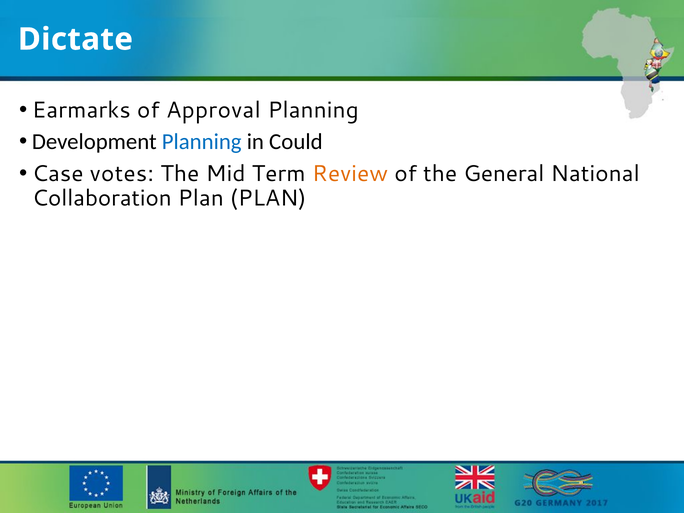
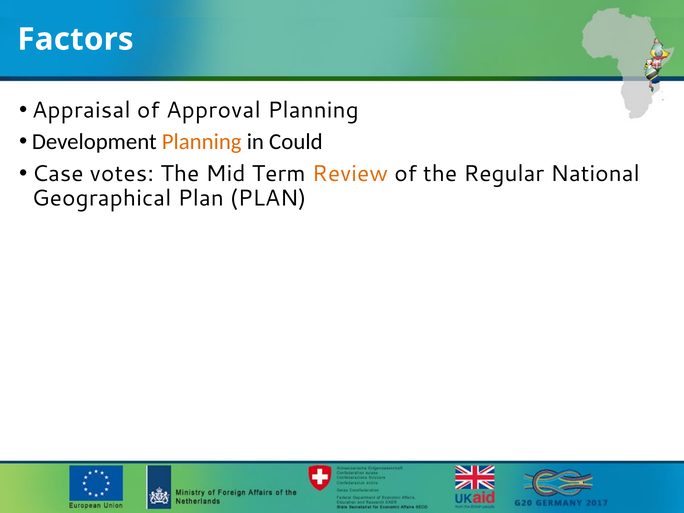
Dictate: Dictate -> Factors
Earmarks: Earmarks -> Appraisal
Planning at (202, 142) colour: blue -> orange
General: General -> Regular
Collaboration: Collaboration -> Geographical
